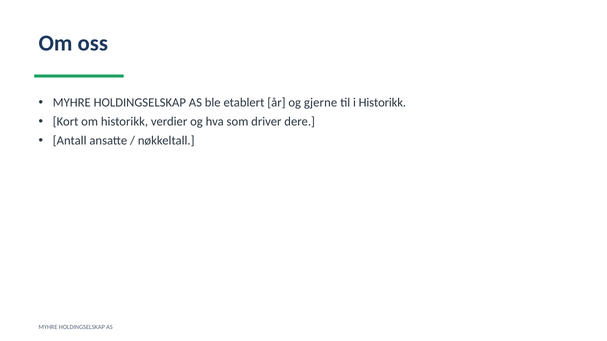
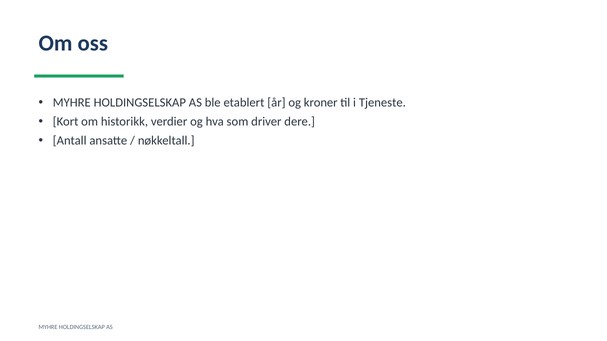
gjerne: gjerne -> kroner
i Historikk: Historikk -> Tjeneste
